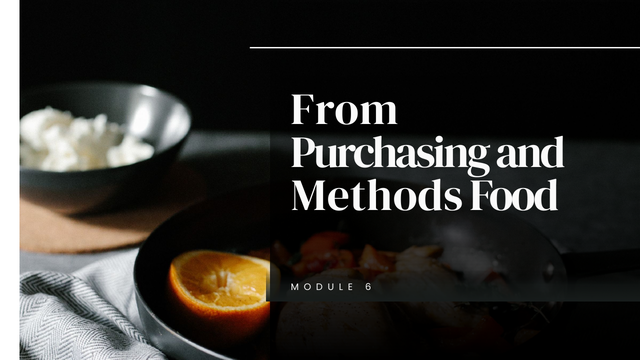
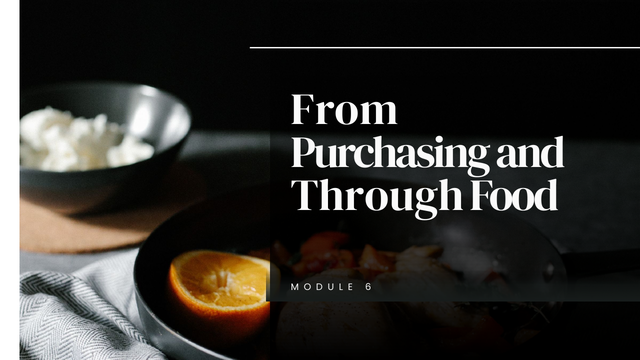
Methods: Methods -> Through
